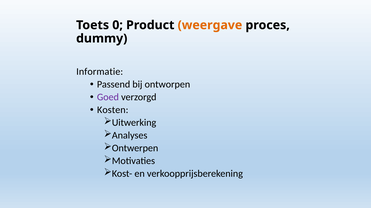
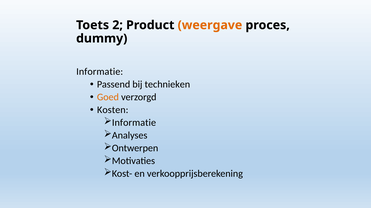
0: 0 -> 2
ontworpen: ontworpen -> technieken
Goed colour: purple -> orange
Uitwerking at (134, 123): Uitwerking -> Informatie
